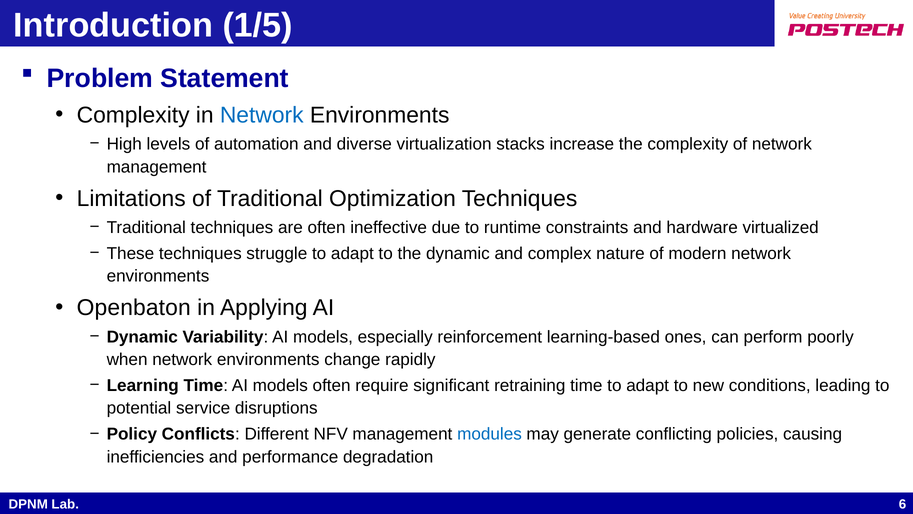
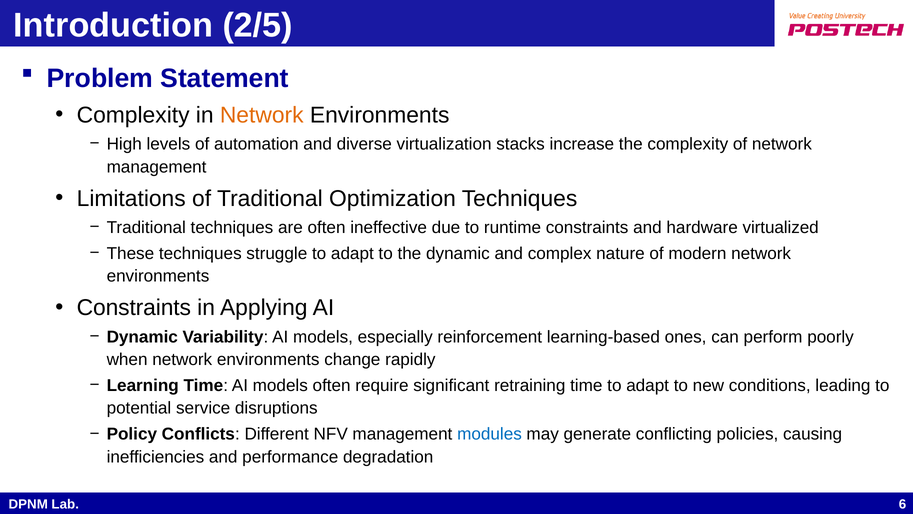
1/5: 1/5 -> 2/5
Network at (262, 115) colour: blue -> orange
Openbaton at (134, 308): Openbaton -> Constraints
